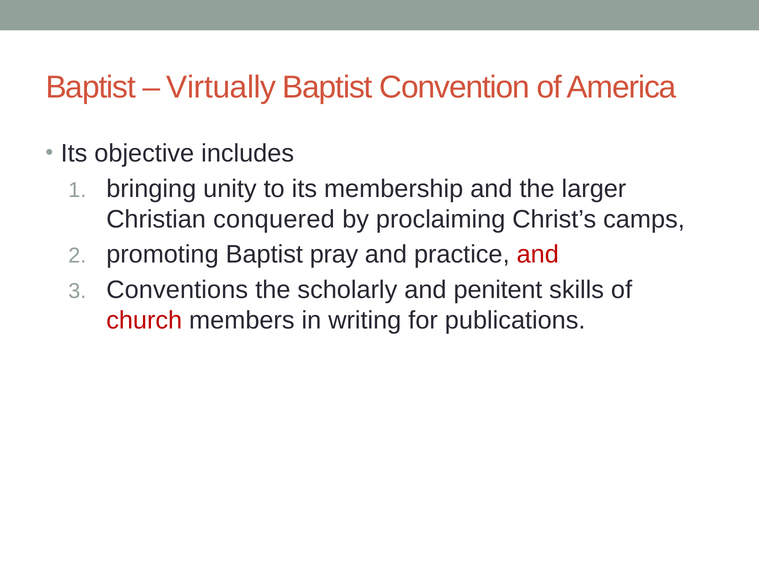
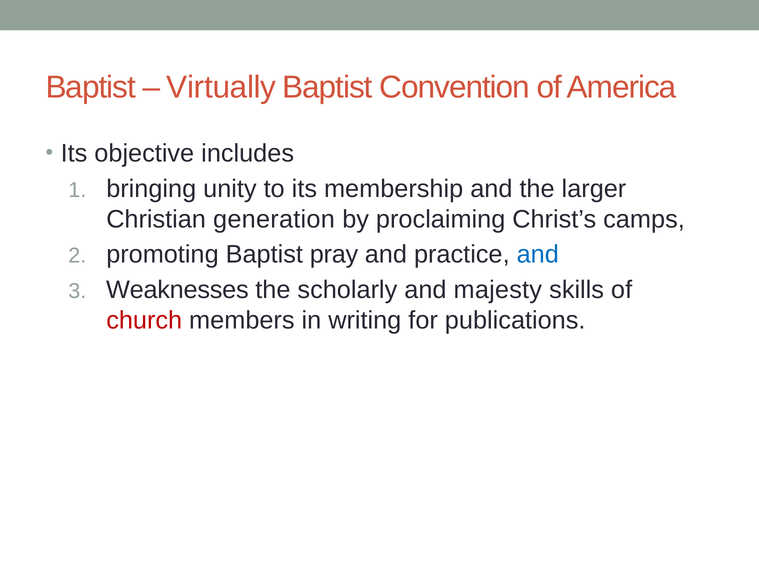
conquered: conquered -> generation
and at (538, 255) colour: red -> blue
Conventions: Conventions -> Weaknesses
penitent: penitent -> majesty
